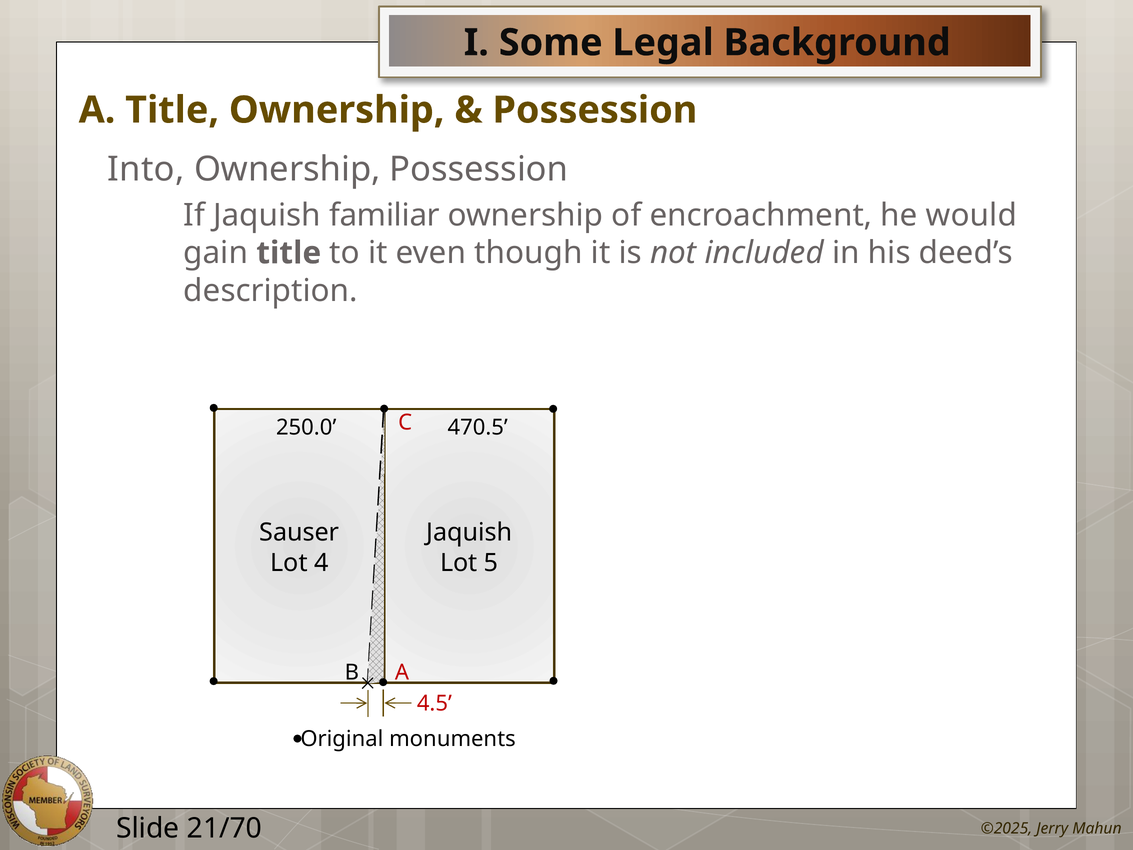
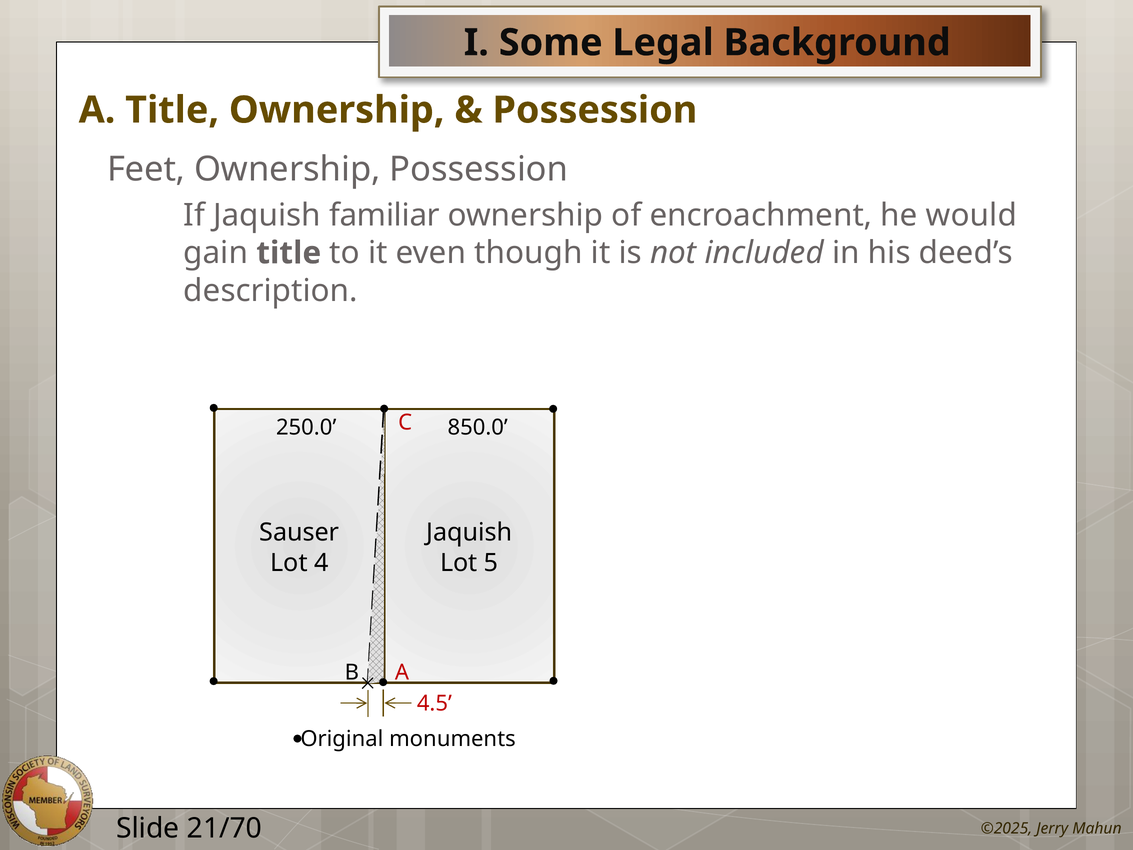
Into: Into -> Feet
470.5: 470.5 -> 850.0
